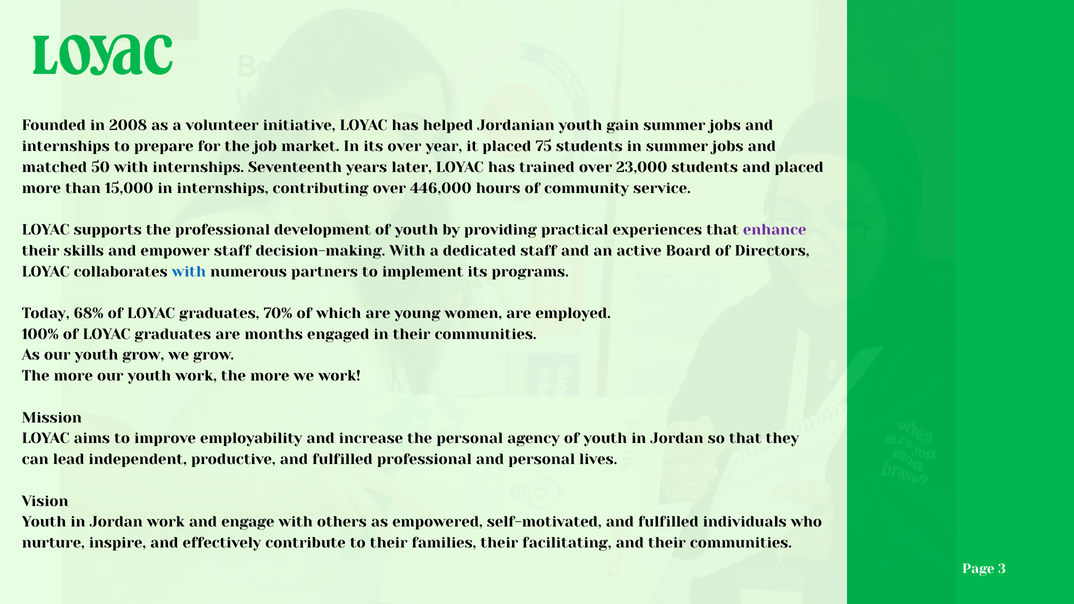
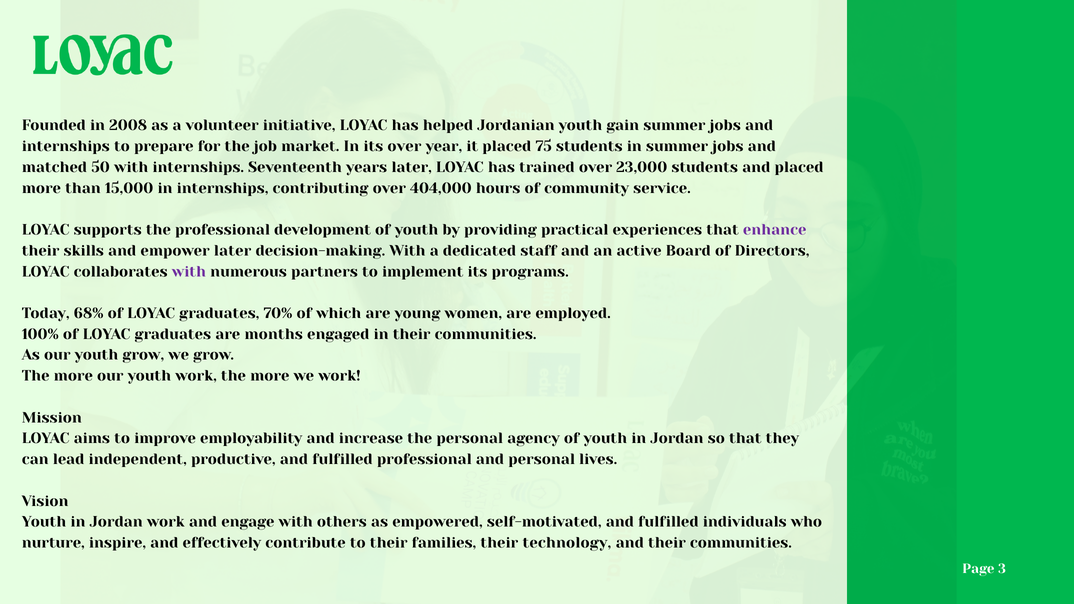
446,000: 446,000 -> 404,000
empower staff: staff -> later
with at (189, 272) colour: blue -> purple
facilitating: facilitating -> technology
